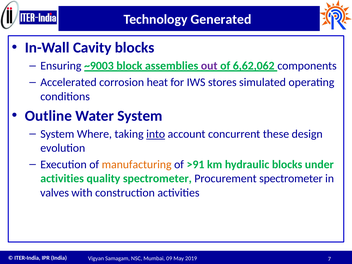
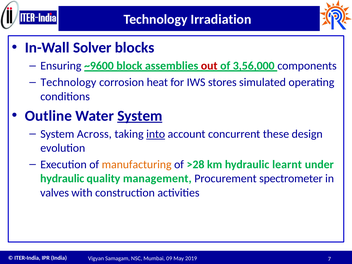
Generated: Generated -> Irradiation
Cavity: Cavity -> Solver
~9003: ~9003 -> ~9600
out colour: purple -> red
6,62,062: 6,62,062 -> 3,56,000
Accelerated at (69, 82): Accelerated -> Technology
System at (140, 116) underline: none -> present
Where: Where -> Across
>91: >91 -> >28
hydraulic blocks: blocks -> learnt
activities at (62, 179): activities -> hydraulic
quality spectrometer: spectrometer -> management
